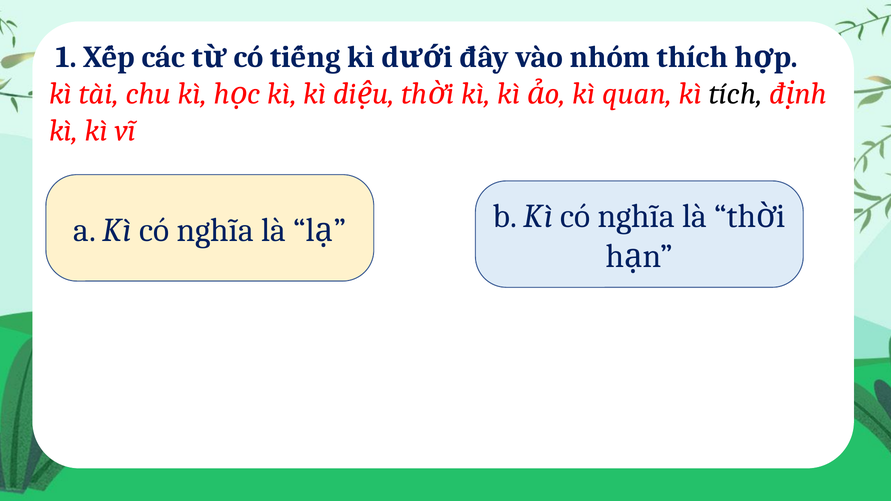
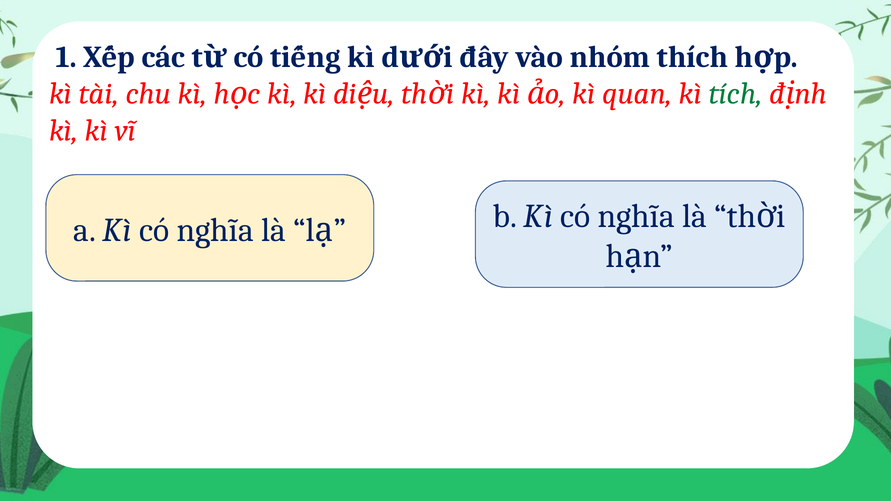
tích colour: black -> green
